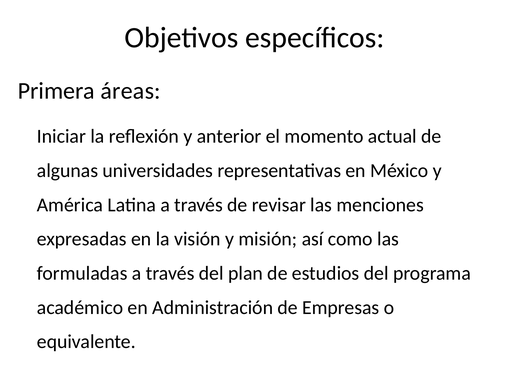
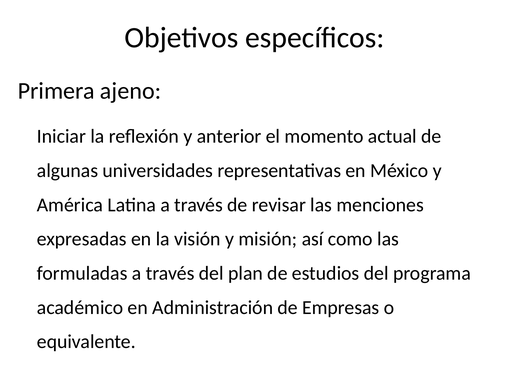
áreas: áreas -> ajeno
